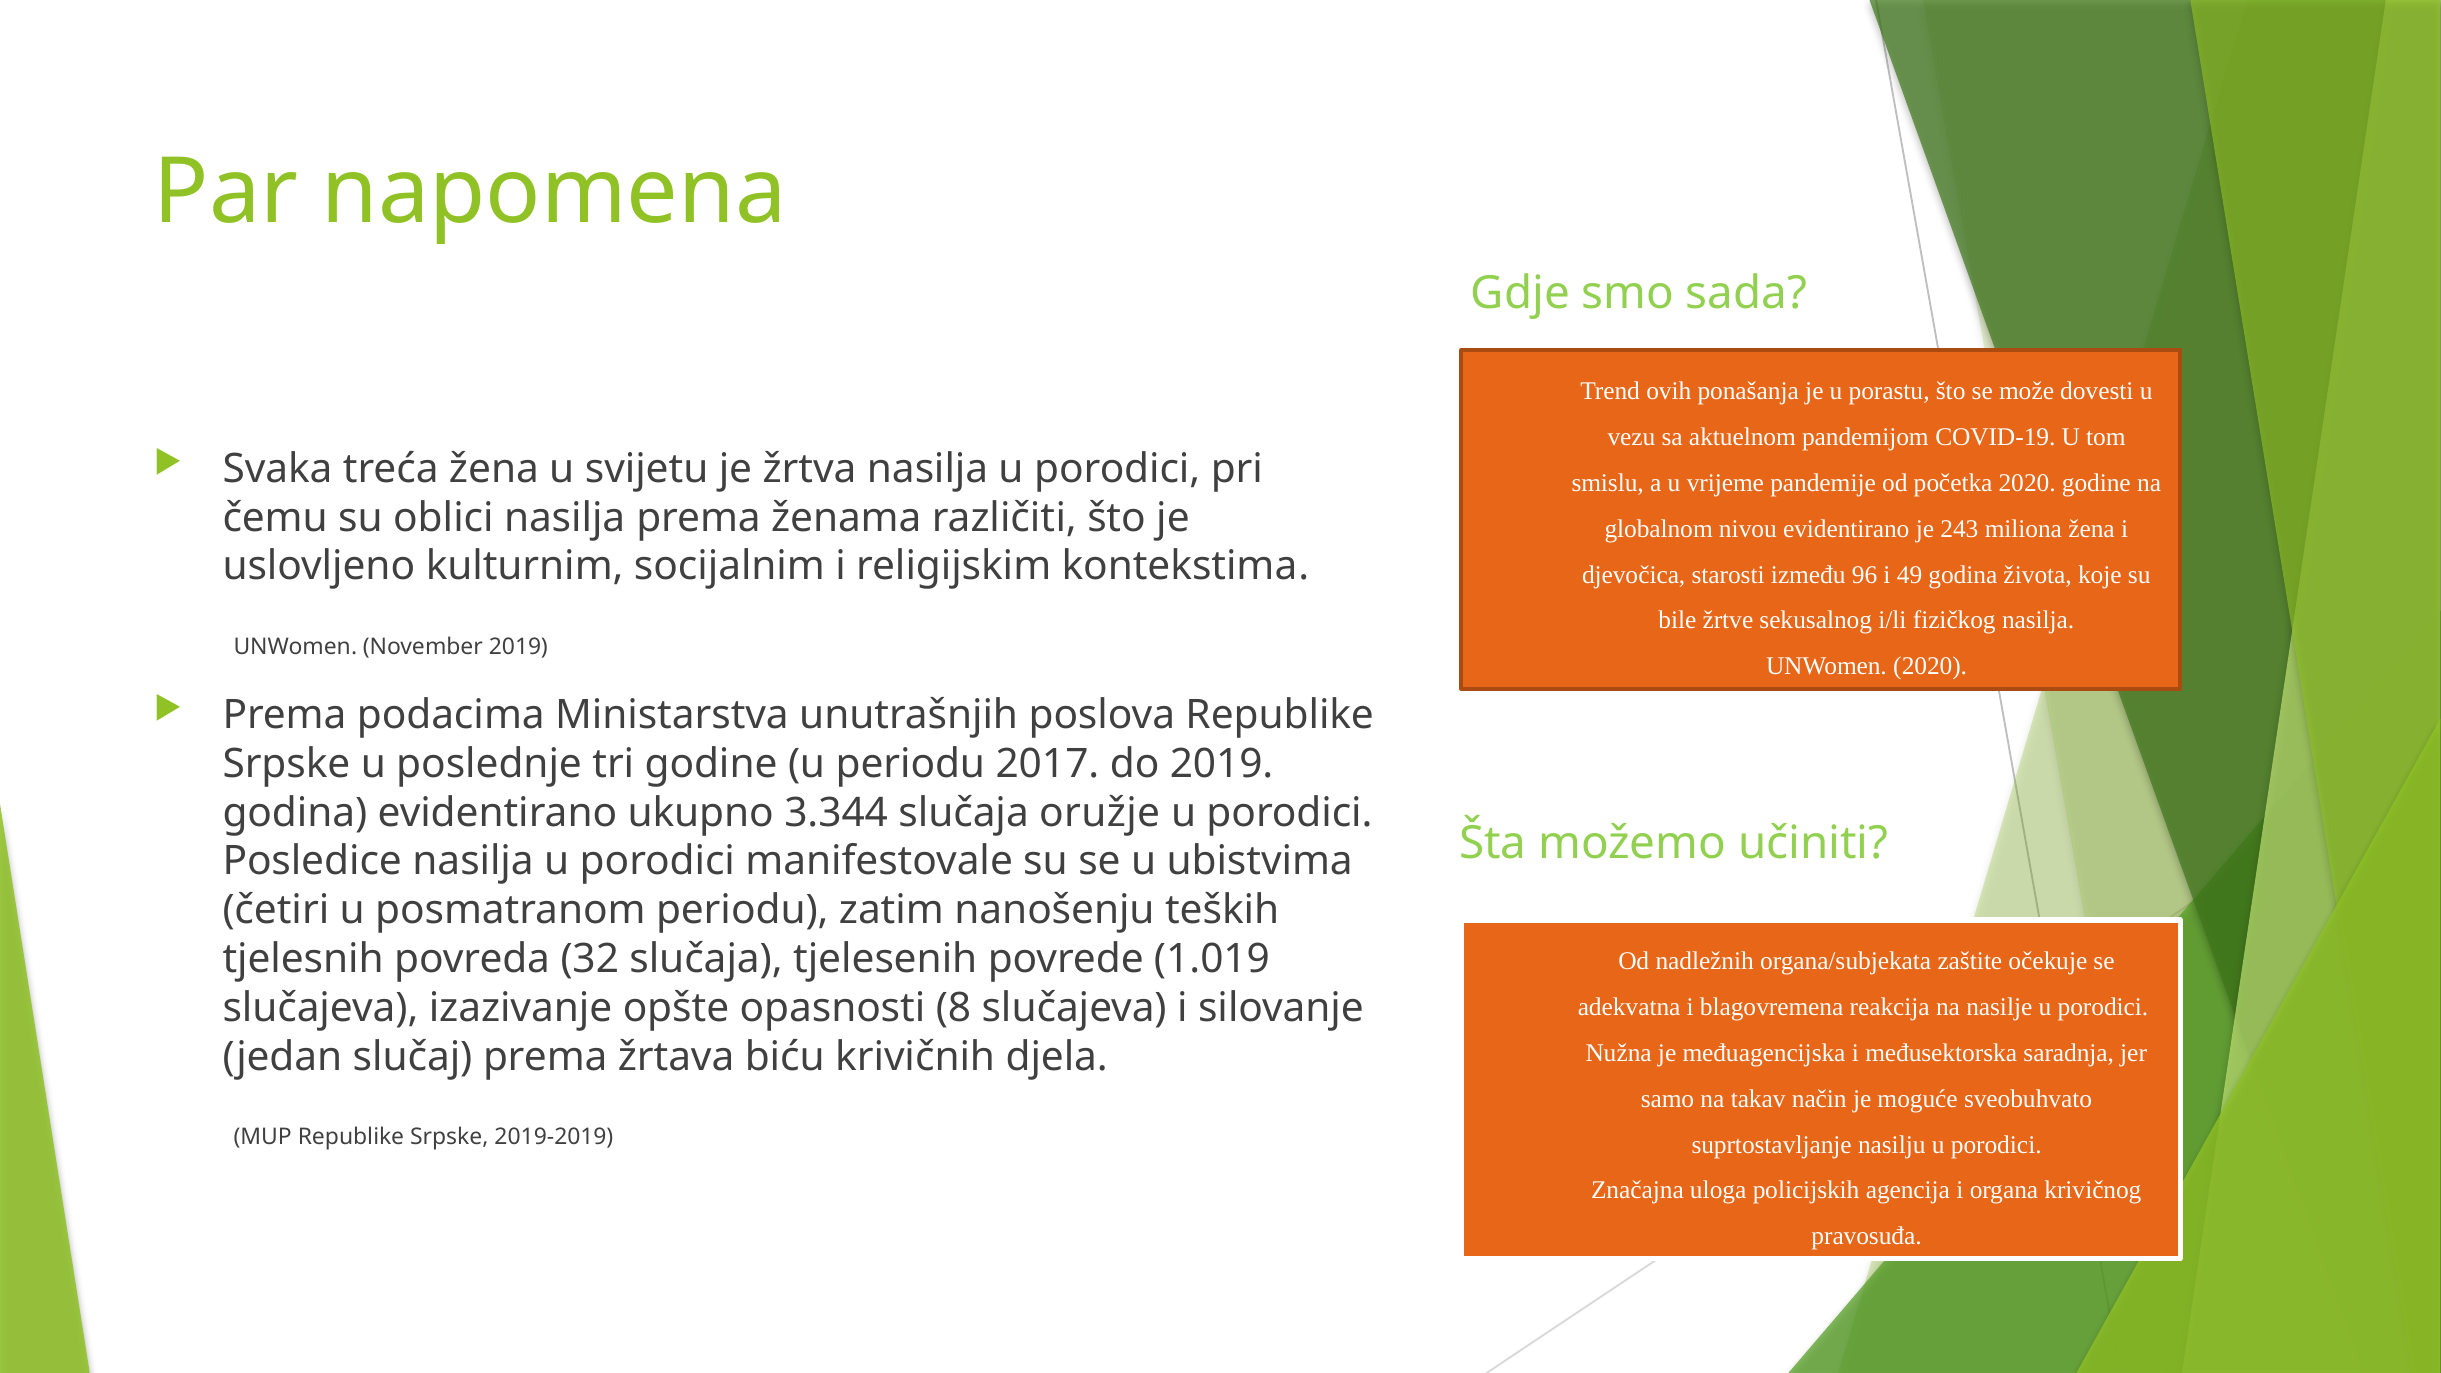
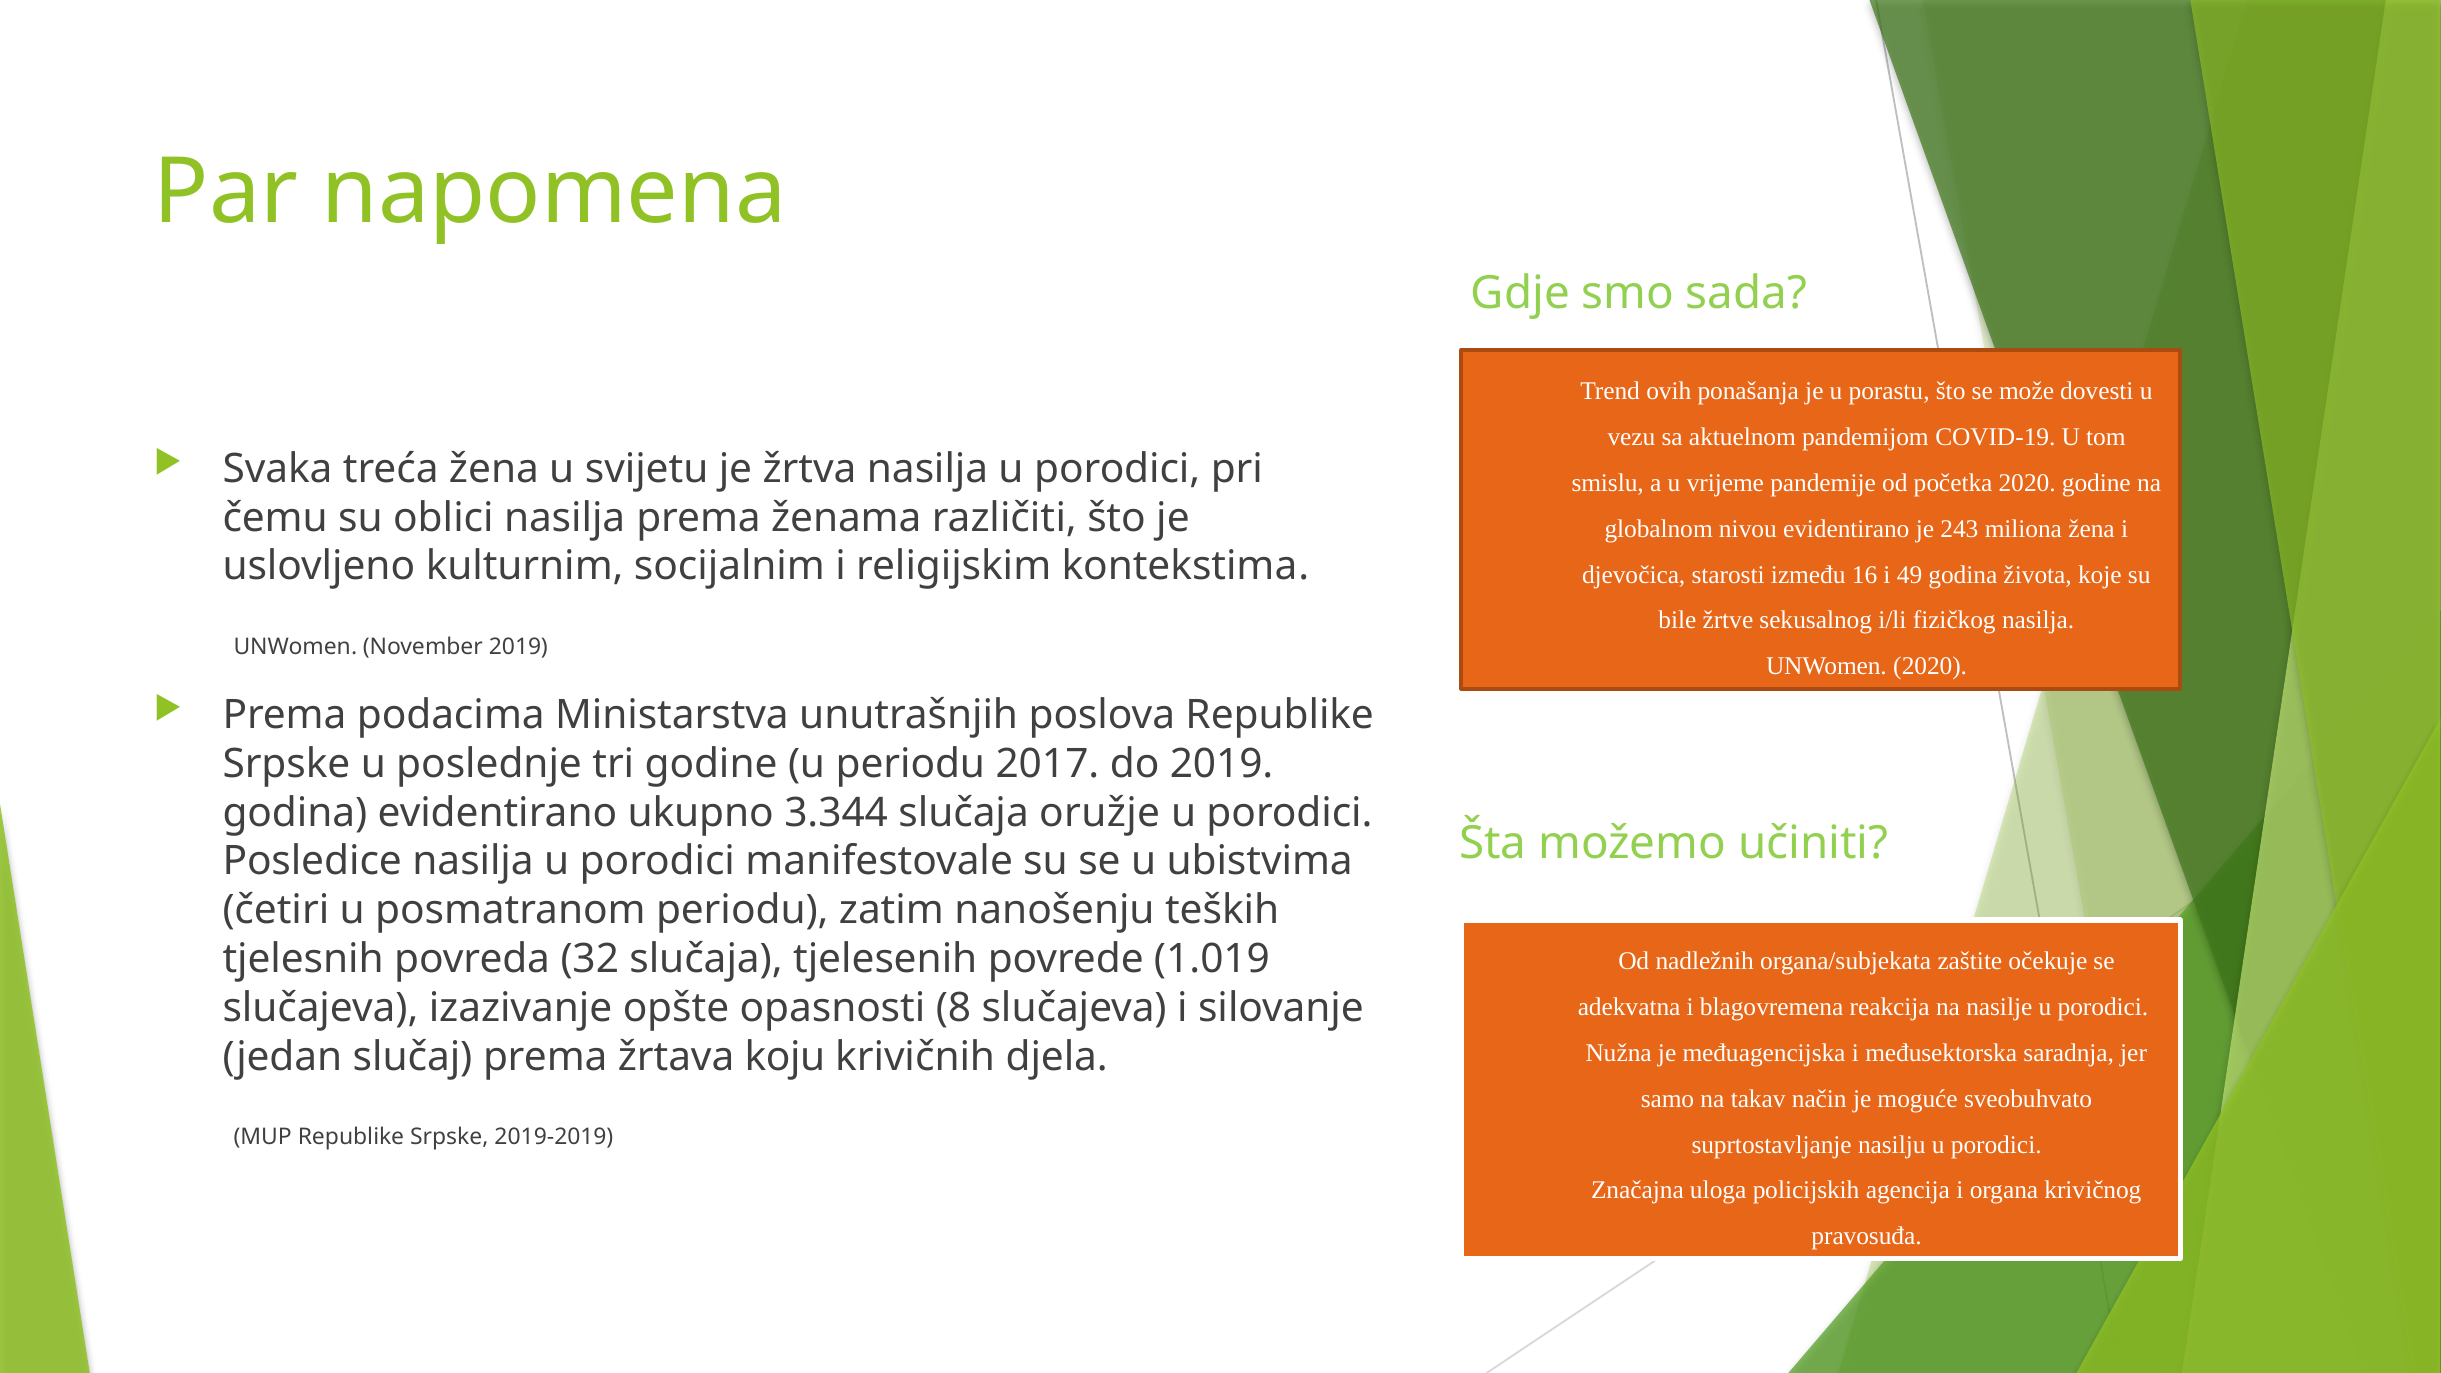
96: 96 -> 16
biću: biću -> koju
